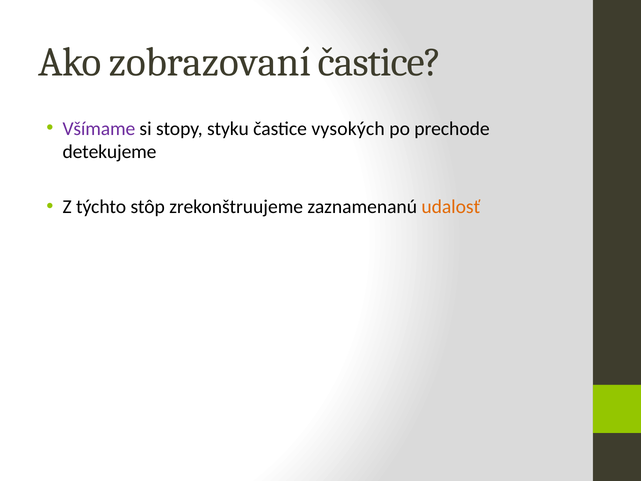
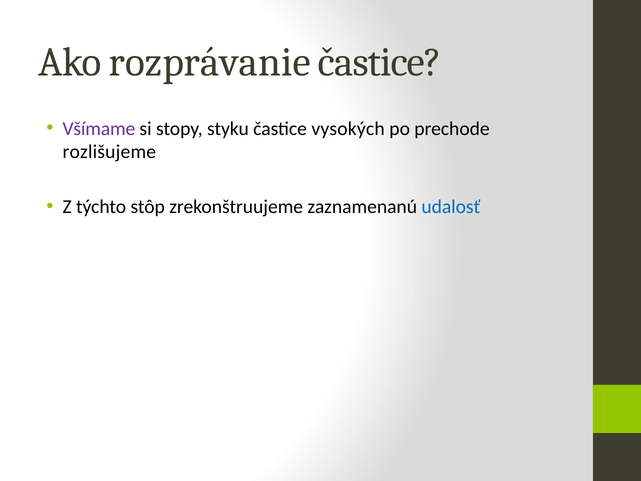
zobrazovaní: zobrazovaní -> rozprávanie
detekujeme: detekujeme -> rozlišujeme
udalosť colour: orange -> blue
